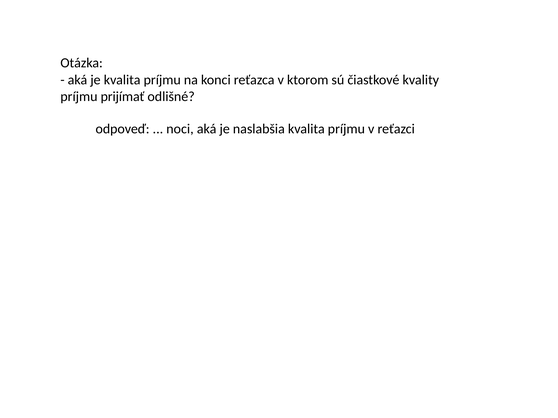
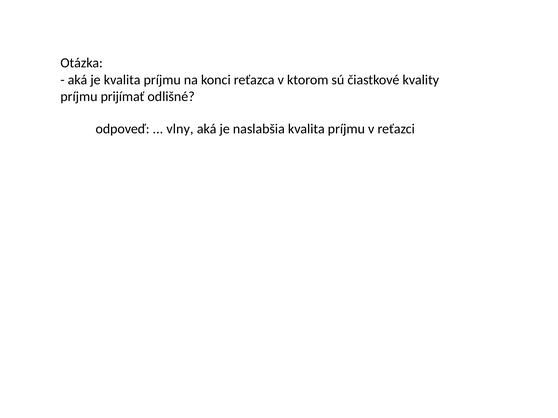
noci: noci -> vlny
